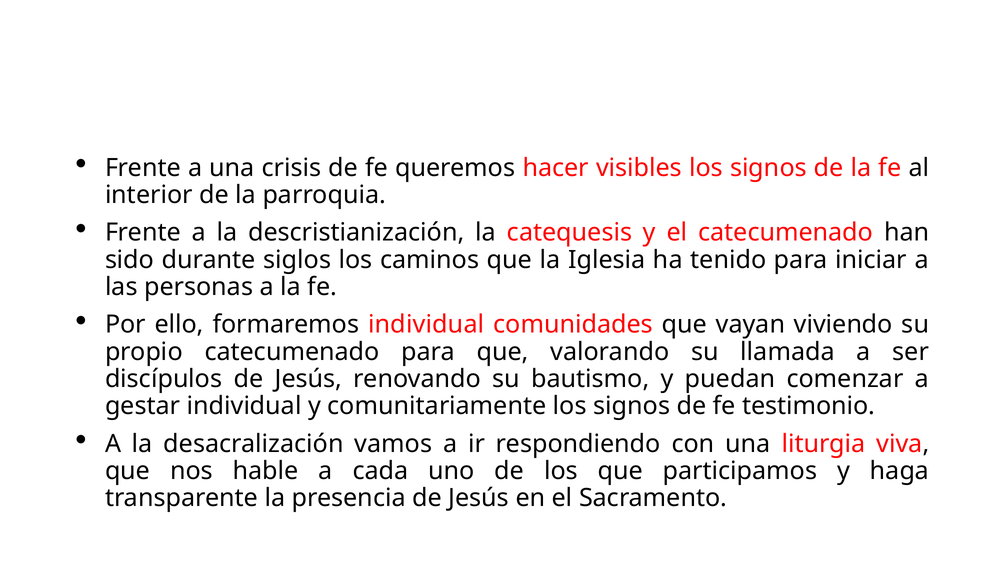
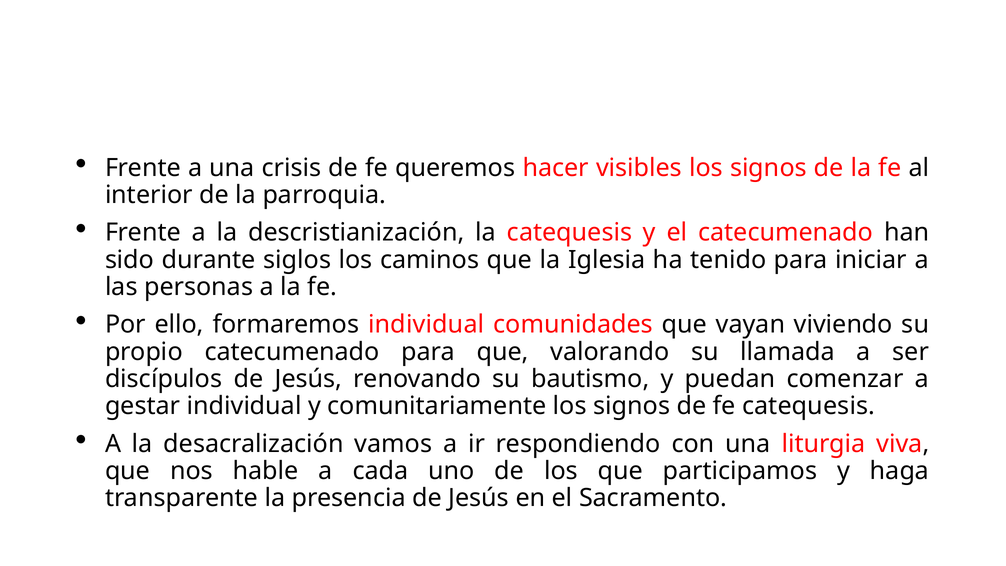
fe testimonio: testimonio -> catequesis
